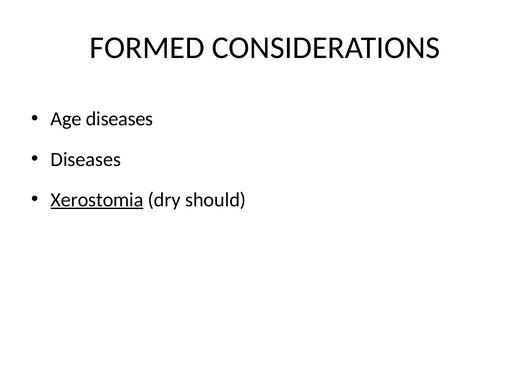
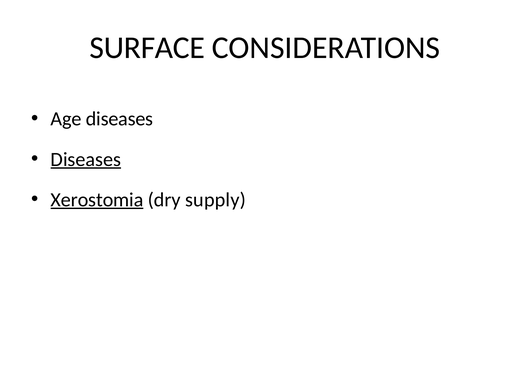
FORMED: FORMED -> SURFACE
Diseases at (86, 159) underline: none -> present
should: should -> supply
